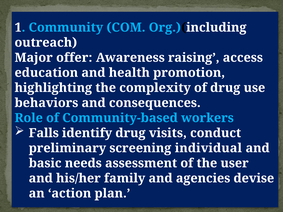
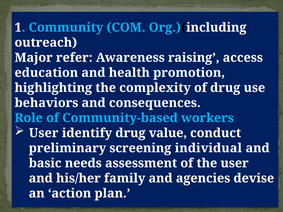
offer: offer -> refer
Falls at (44, 133): Falls -> User
visits: visits -> value
